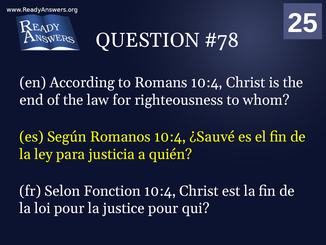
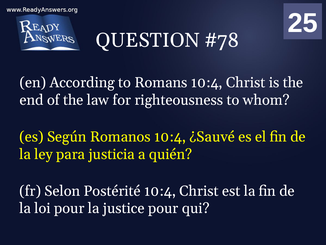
Fonction: Fonction -> Postérité
